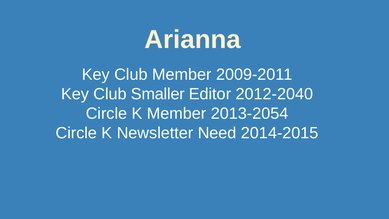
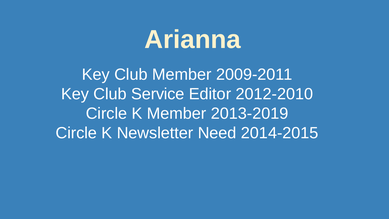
Smaller: Smaller -> Service
2012-2040: 2012-2040 -> 2012-2010
2013-2054: 2013-2054 -> 2013-2019
